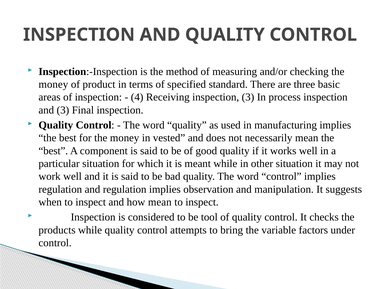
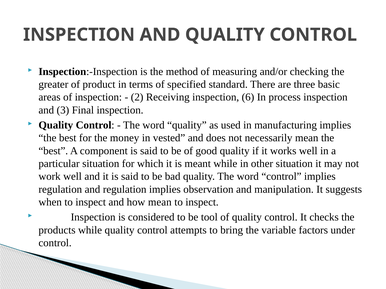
money at (53, 84): money -> greater
4: 4 -> 2
inspection 3: 3 -> 6
